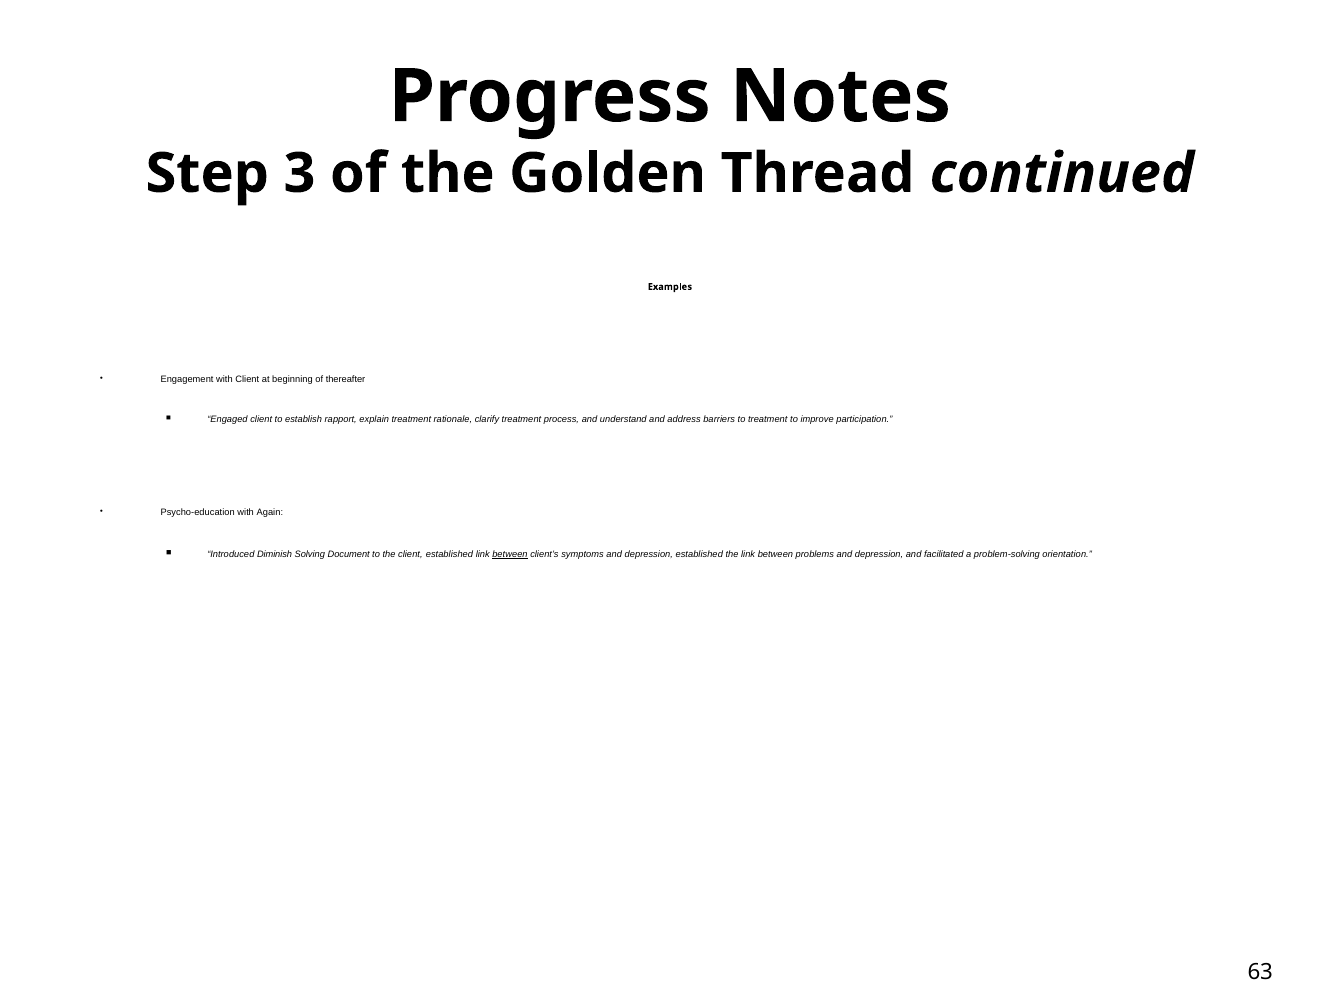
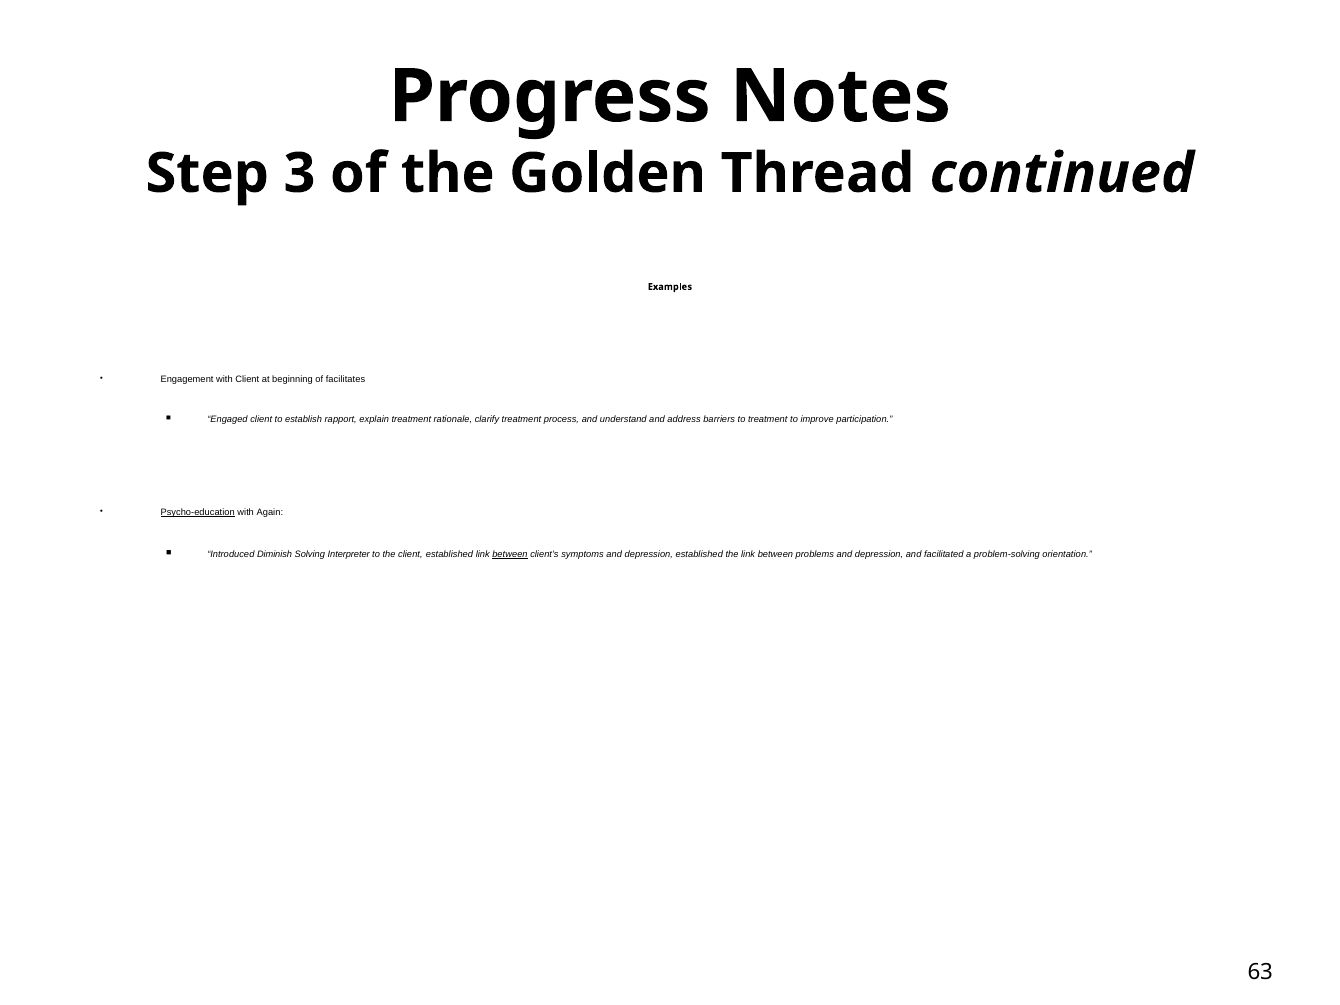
thereafter: thereafter -> facilitates
Psycho-education underline: none -> present
Document: Document -> Interpreter
